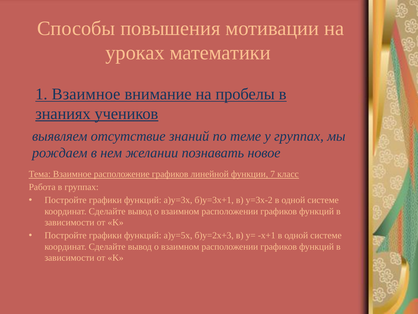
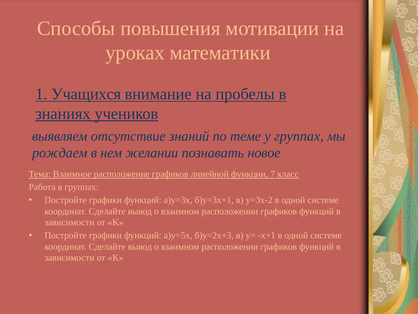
1 Взаимное: Взаимное -> Учащихся
